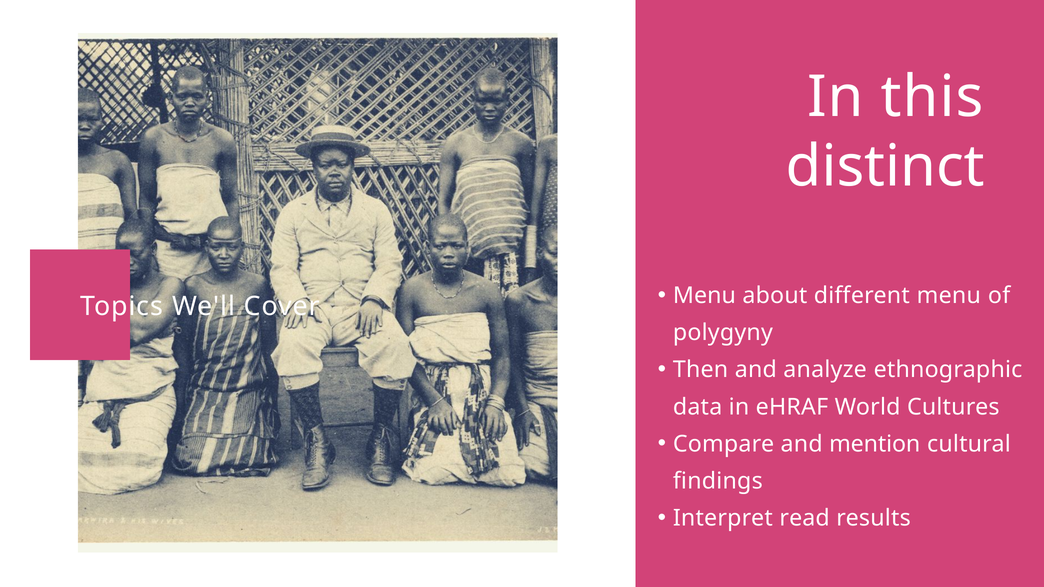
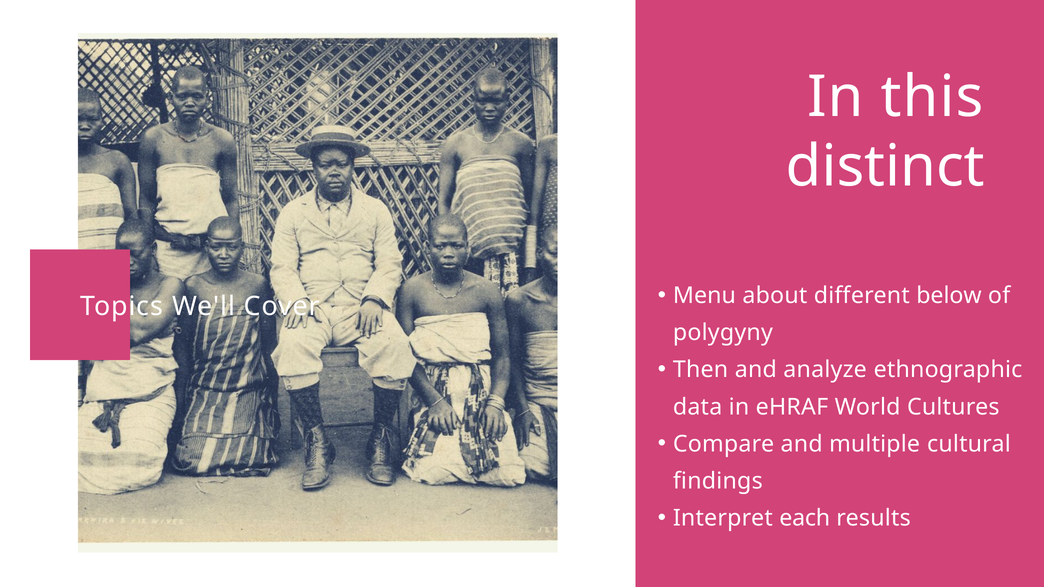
different menu: menu -> below
mention: mention -> multiple
read: read -> each
